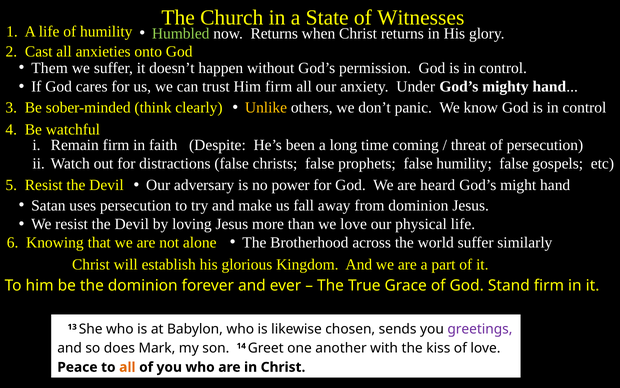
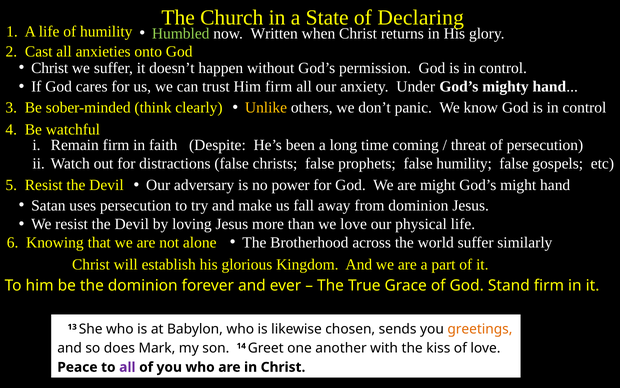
Witnesses: Witnesses -> Declaring
now Returns: Returns -> Written
Them at (50, 68): Them -> Christ
are heard: heard -> might
greetings colour: purple -> orange
all at (127, 367) colour: orange -> purple
